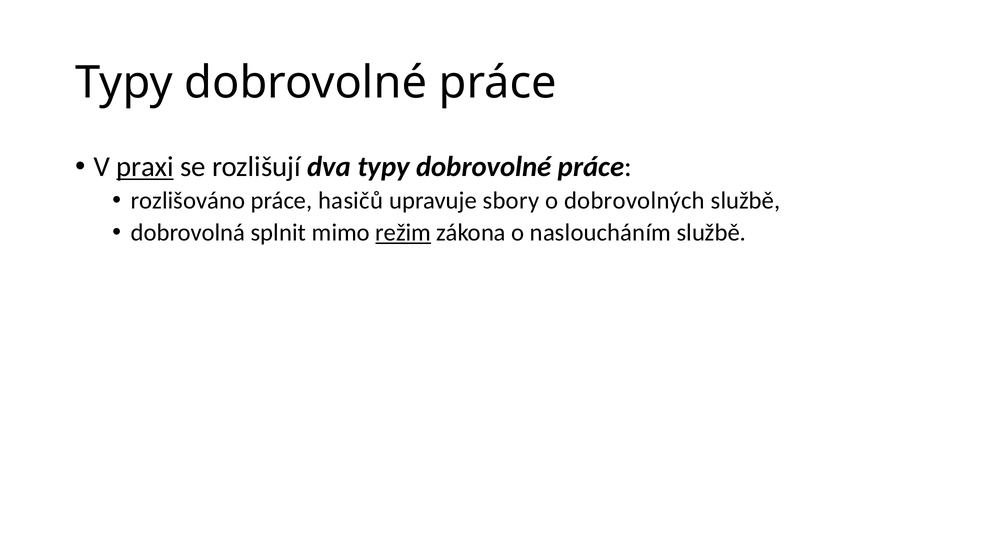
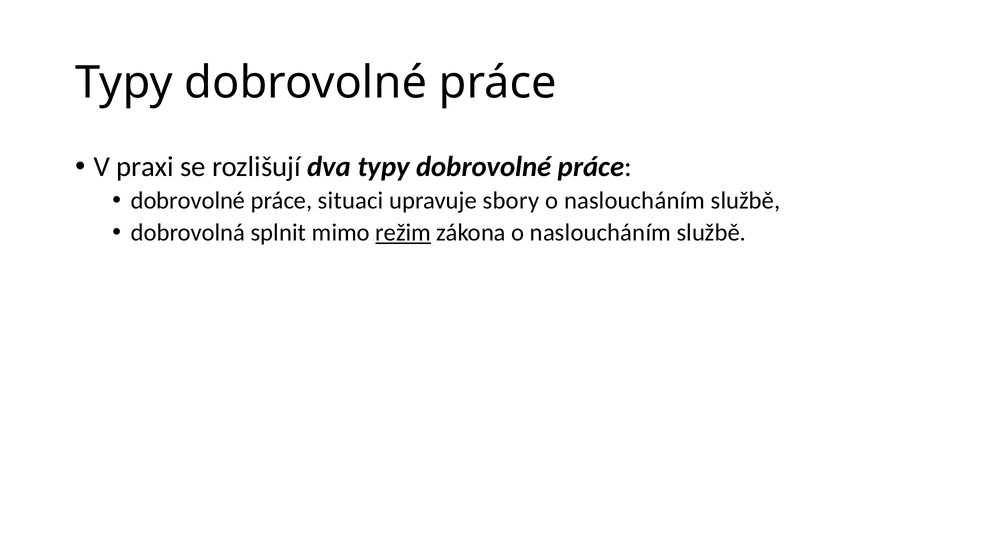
praxi underline: present -> none
rozlišováno at (188, 201): rozlišováno -> dobrovolné
hasičů: hasičů -> situaci
dobrovolných at (635, 201): dobrovolných -> nasloucháním
